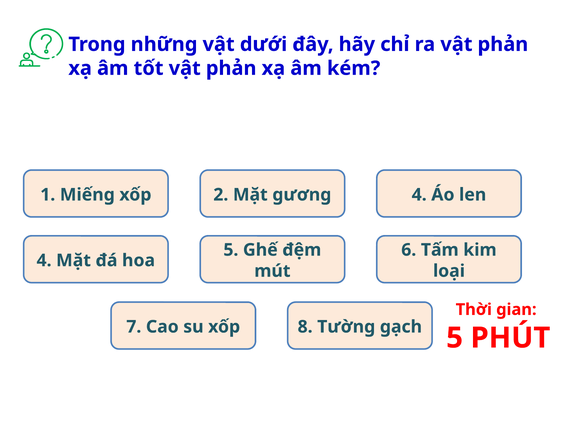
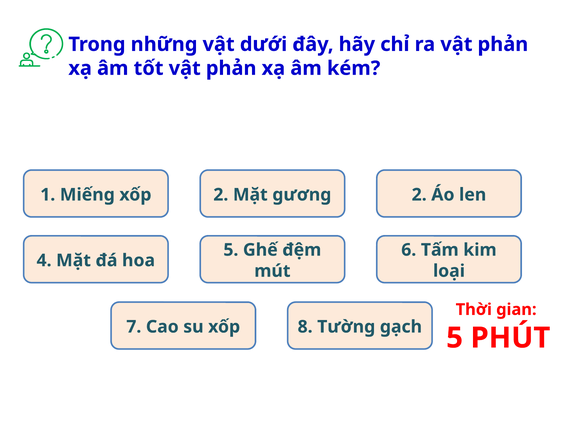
gương 4: 4 -> 2
